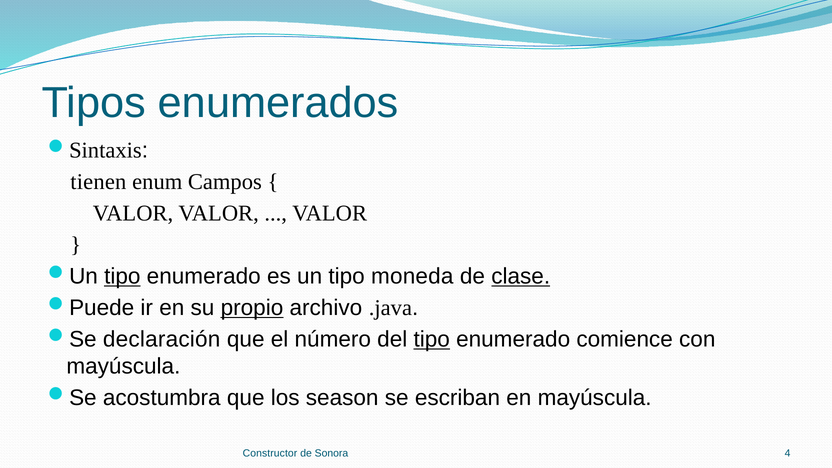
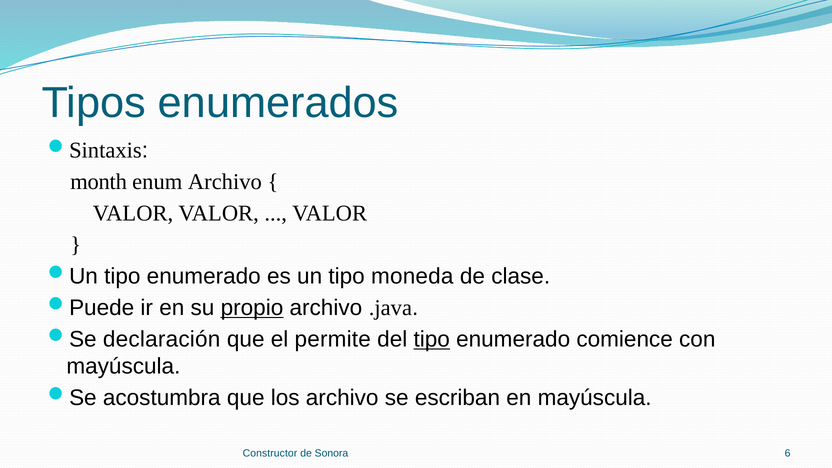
tienen: tienen -> month
enum Campos: Campos -> Archivo
tipo at (122, 276) underline: present -> none
clase underline: present -> none
número: número -> permite
los season: season -> archivo
4: 4 -> 6
